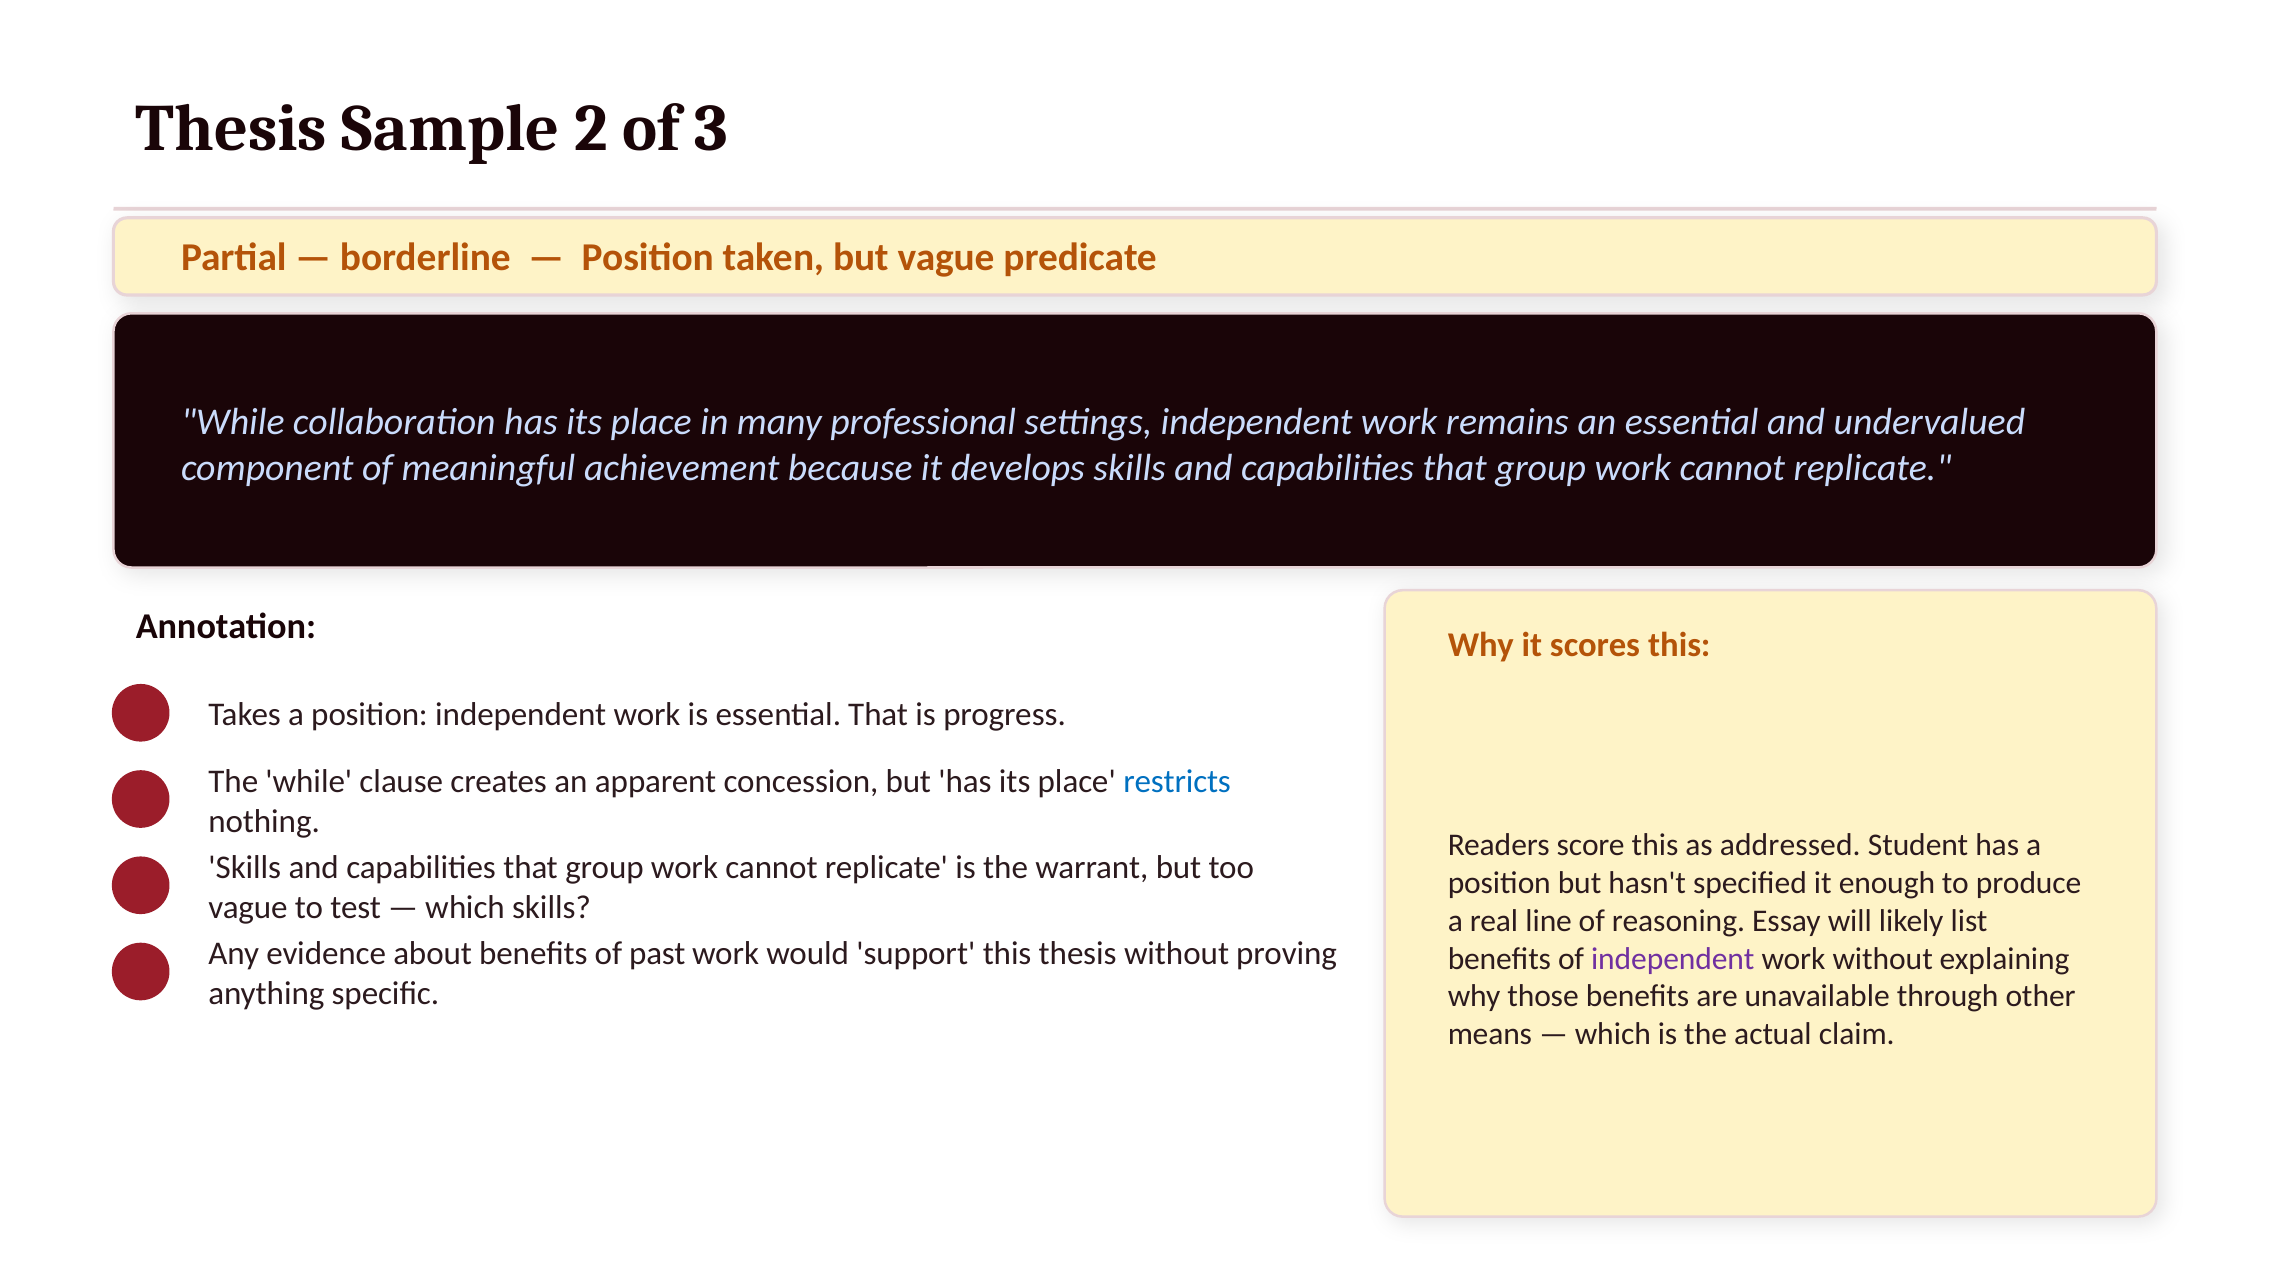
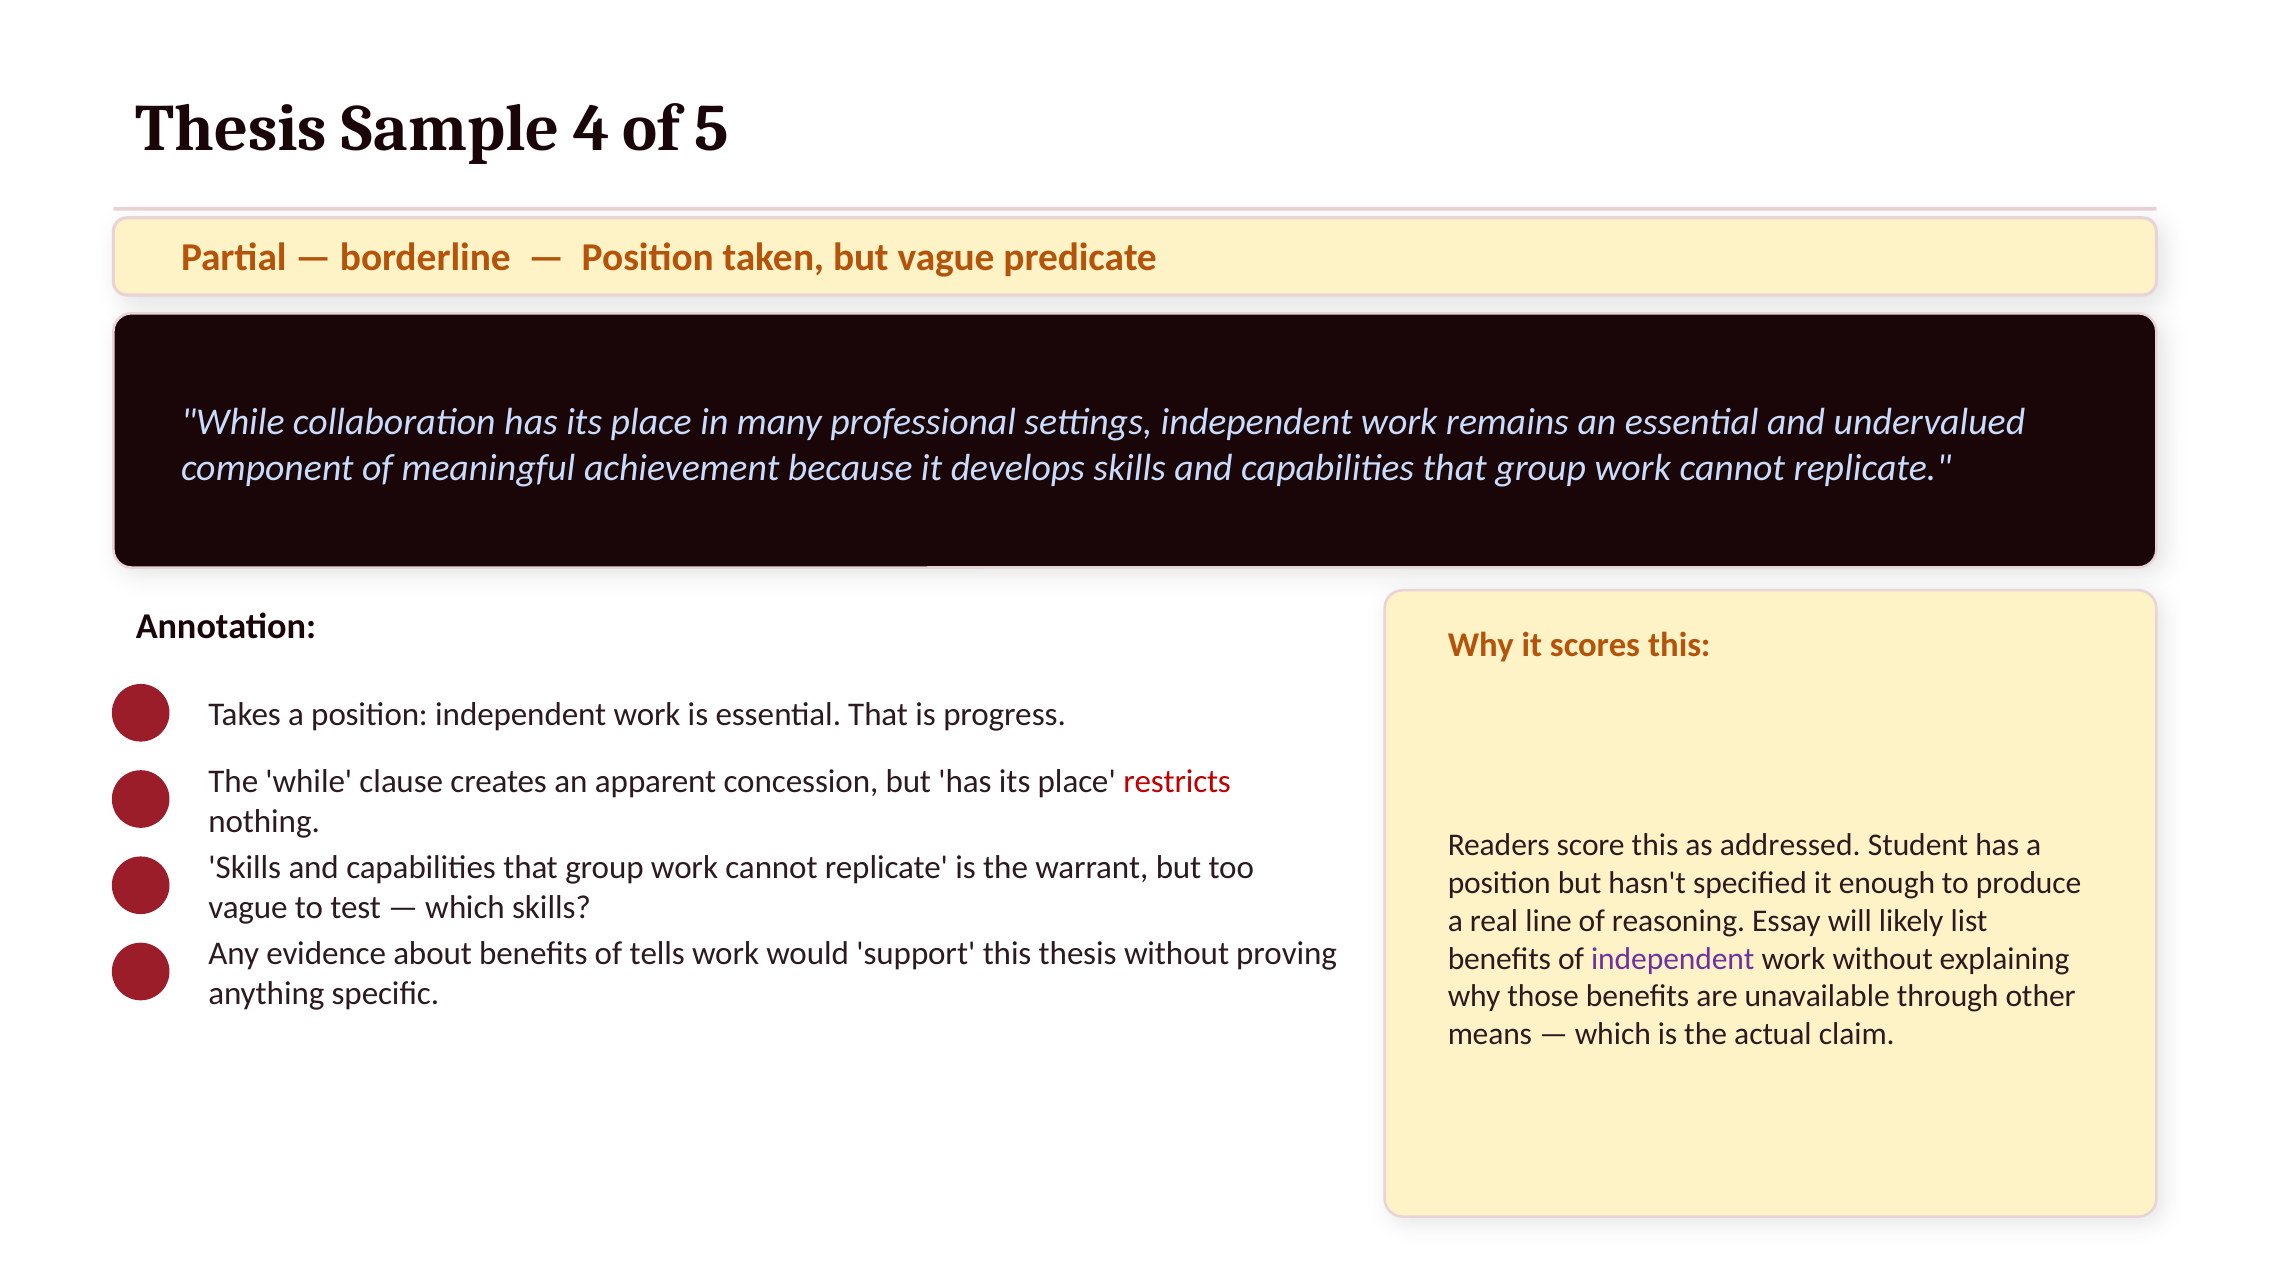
2: 2 -> 4
3: 3 -> 5
restricts colour: blue -> red
past: past -> tells
